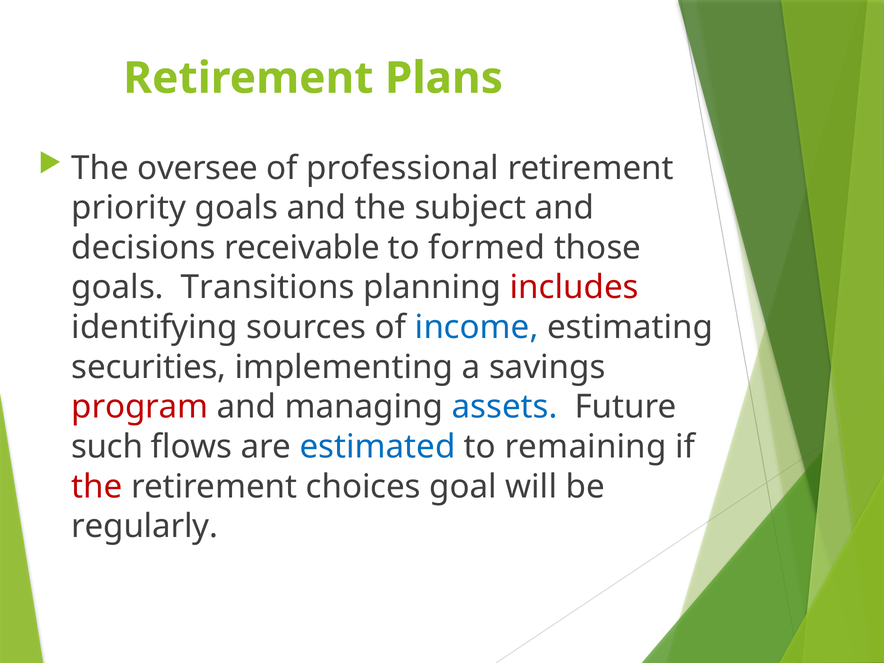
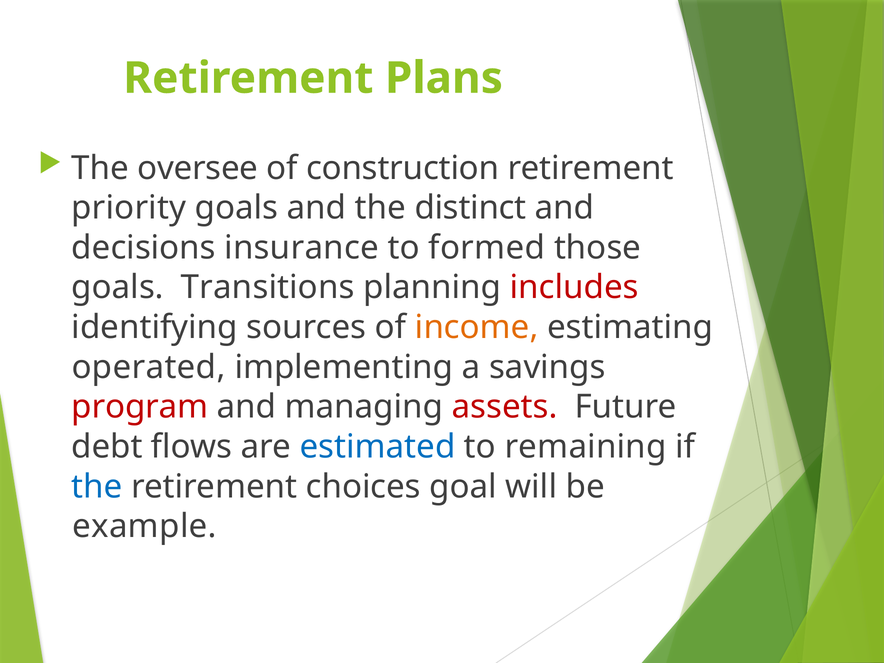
professional: professional -> construction
subject: subject -> distinct
receivable: receivable -> insurance
income colour: blue -> orange
securities: securities -> operated
assets colour: blue -> red
such: such -> debt
the at (97, 487) colour: red -> blue
regularly: regularly -> example
